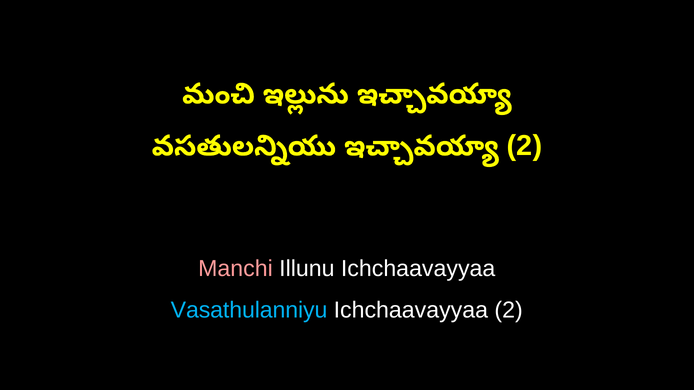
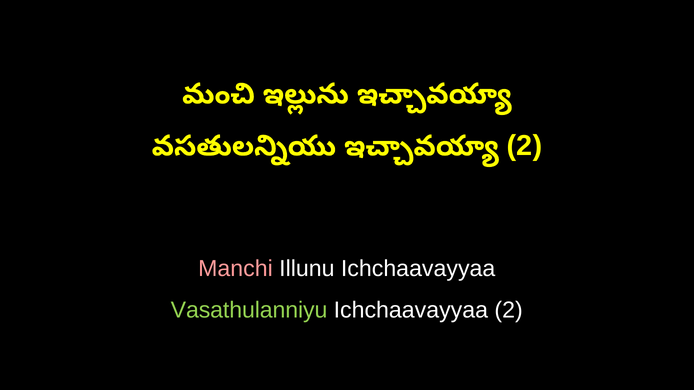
Vasathulanniyu colour: light blue -> light green
